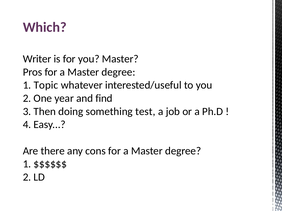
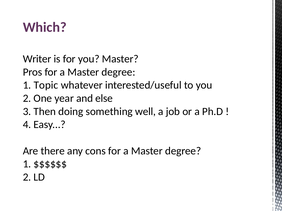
find: find -> else
test: test -> well
